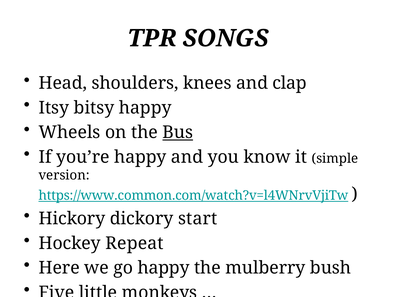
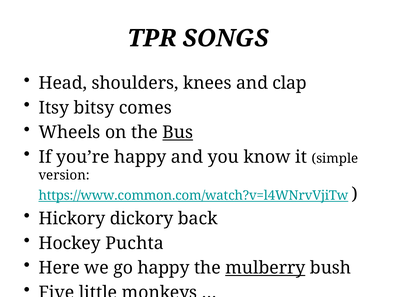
bitsy happy: happy -> comes
start: start -> back
Repeat: Repeat -> Puchta
mulberry underline: none -> present
